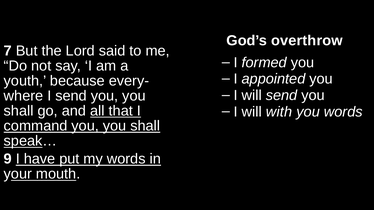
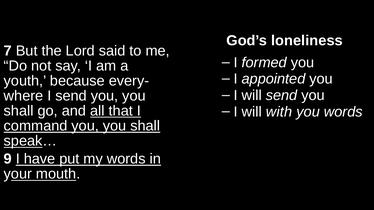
overthrow: overthrow -> loneliness
